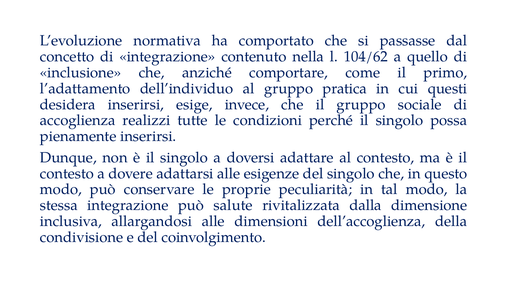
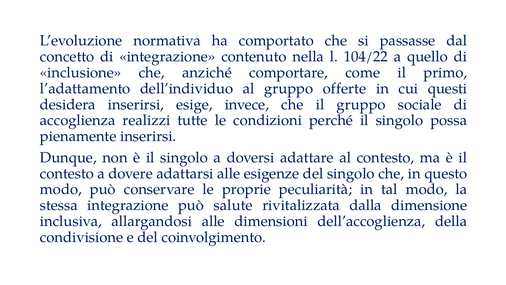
104/62: 104/62 -> 104/22
pratica: pratica -> offerte
